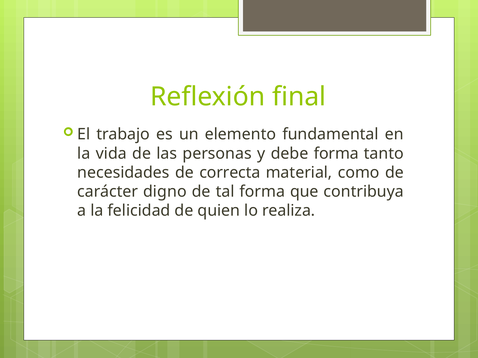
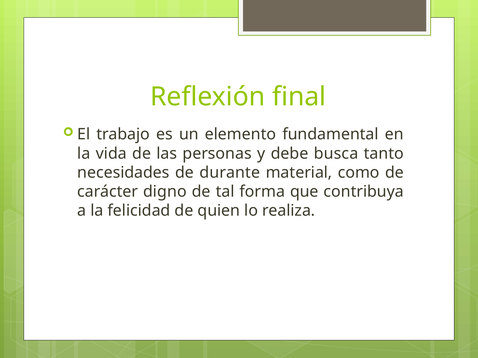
debe forma: forma -> busca
correcta: correcta -> durante
